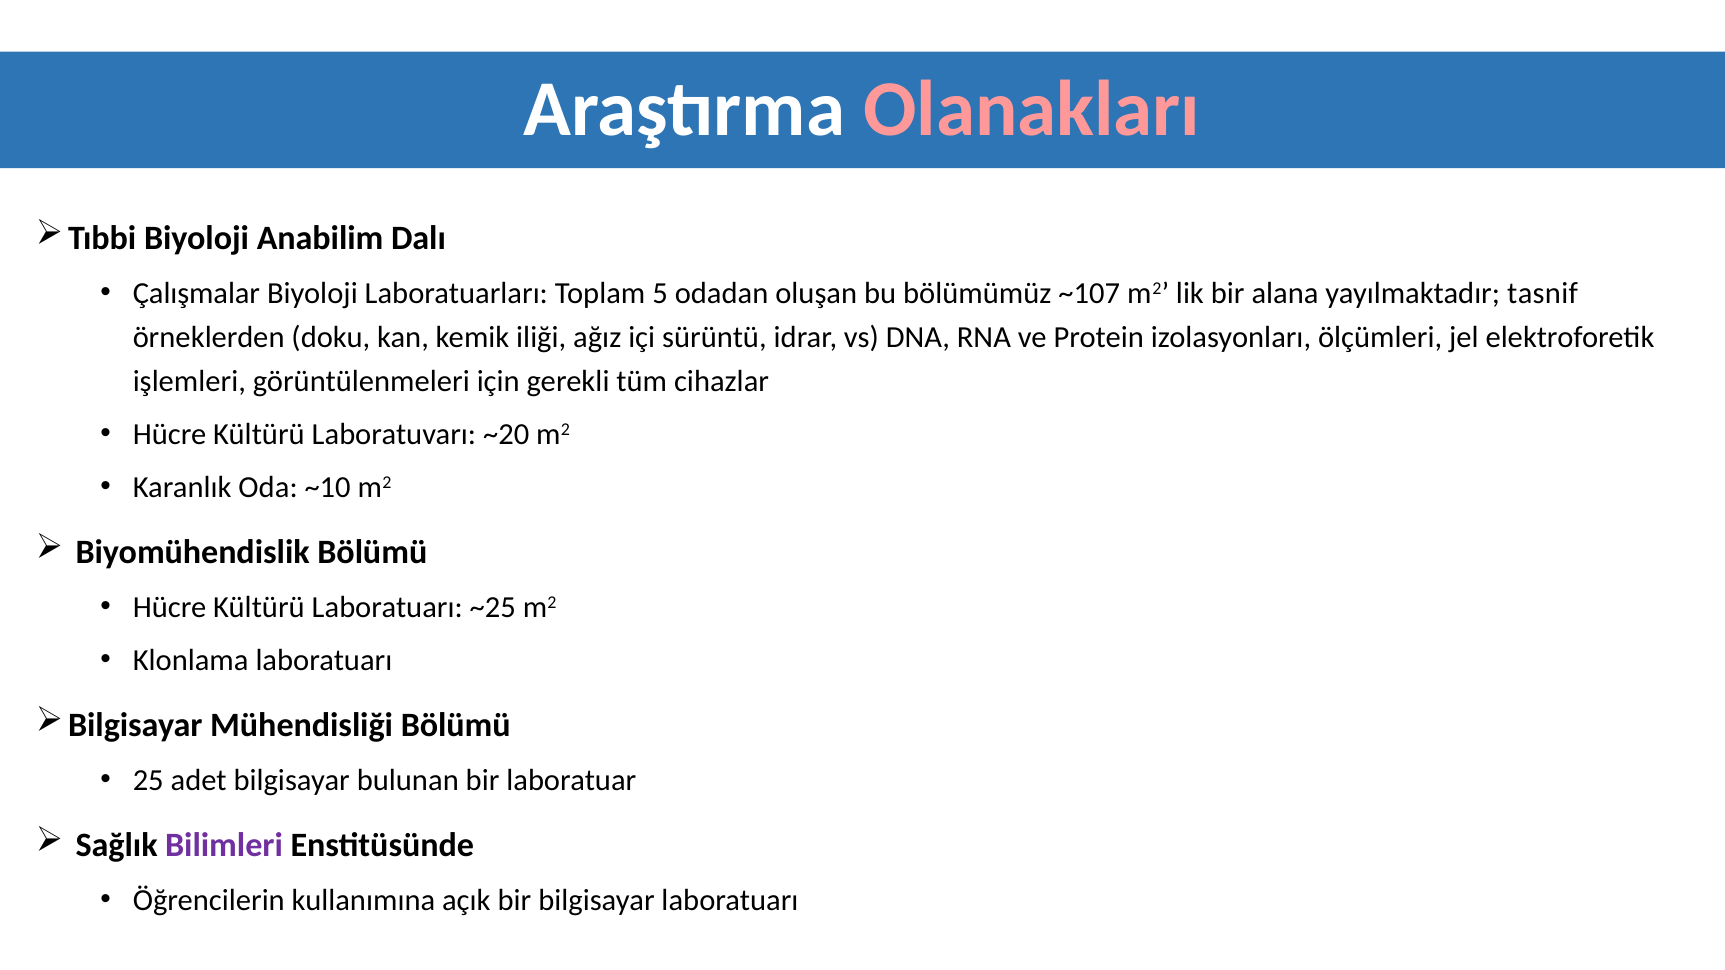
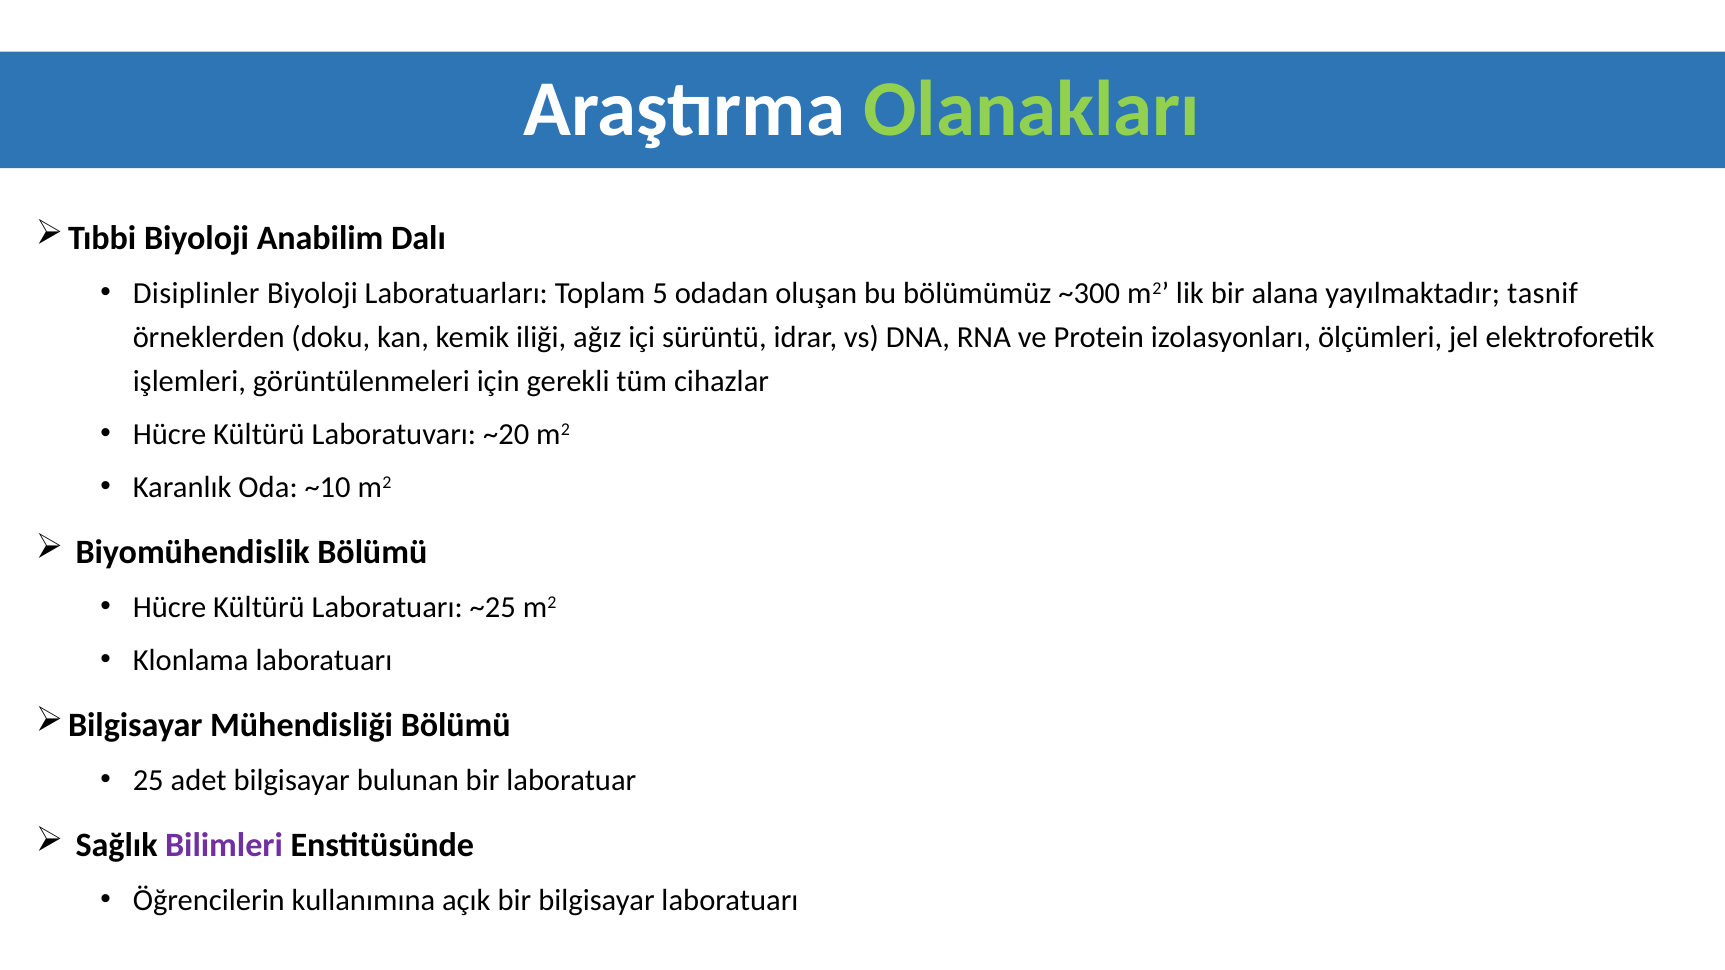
Olanakları colour: pink -> light green
Çalışmalar: Çalışmalar -> Disiplinler
~107: ~107 -> ~300
